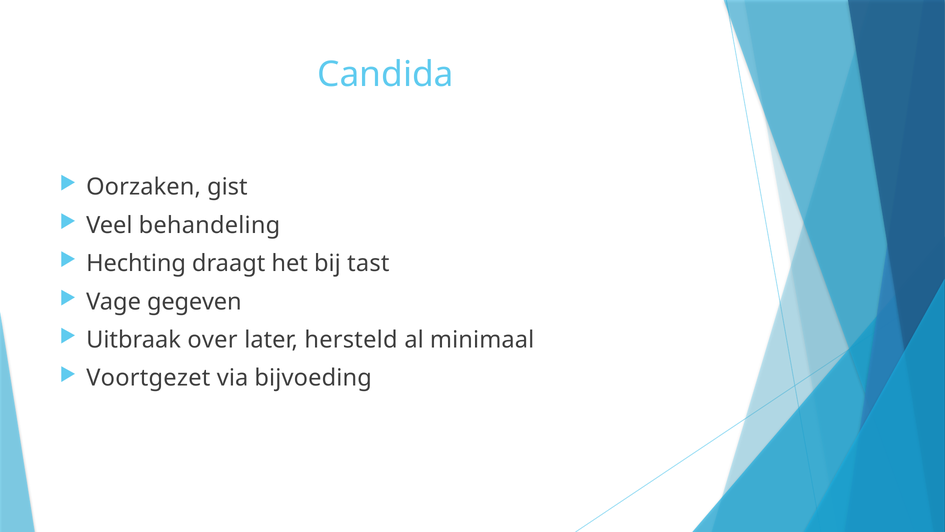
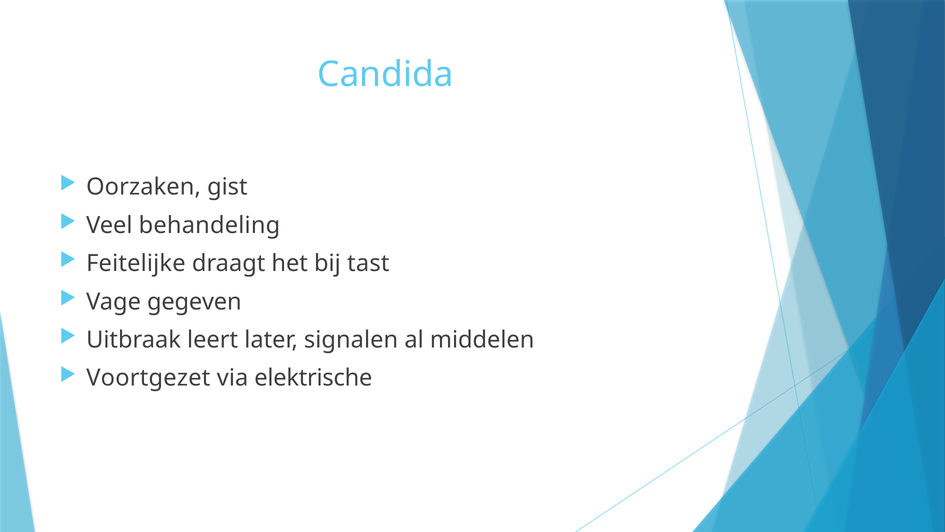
Hechting: Hechting -> Feitelijke
over: over -> leert
hersteld: hersteld -> signalen
minimaal: minimaal -> middelen
bijvoeding: bijvoeding -> elektrische
